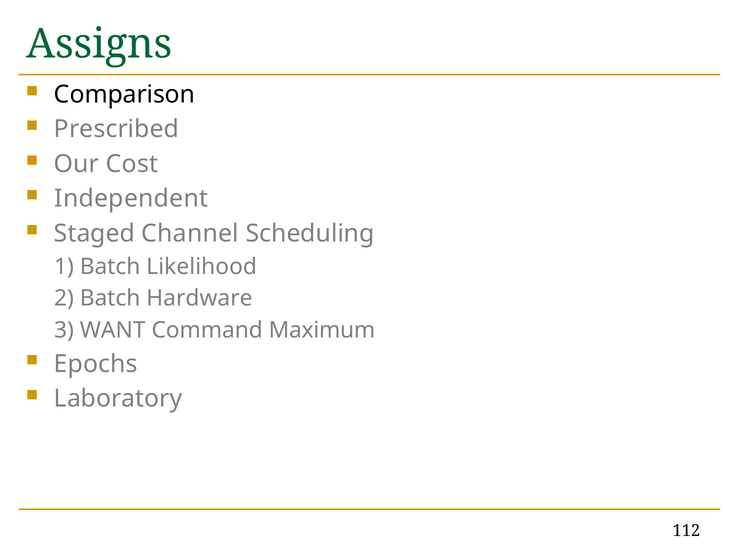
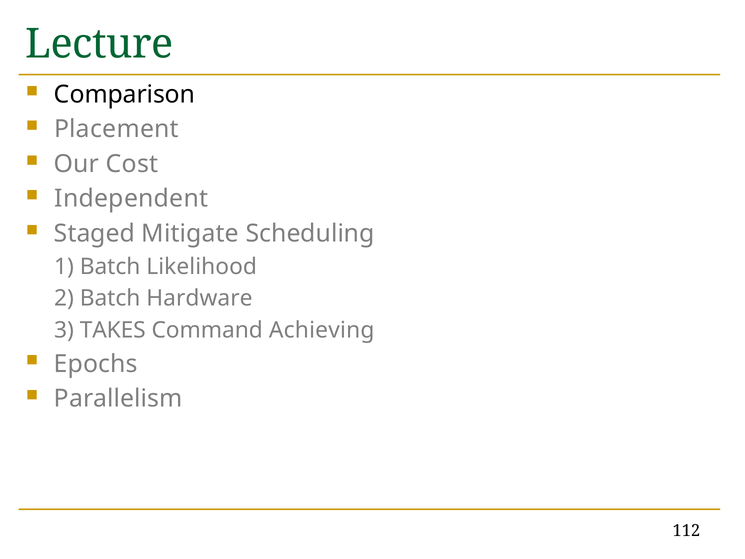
Assigns: Assigns -> Lecture
Prescribed: Prescribed -> Placement
Channel: Channel -> Mitigate
WANT: WANT -> TAKES
Maximum: Maximum -> Achieving
Laboratory: Laboratory -> Parallelism
